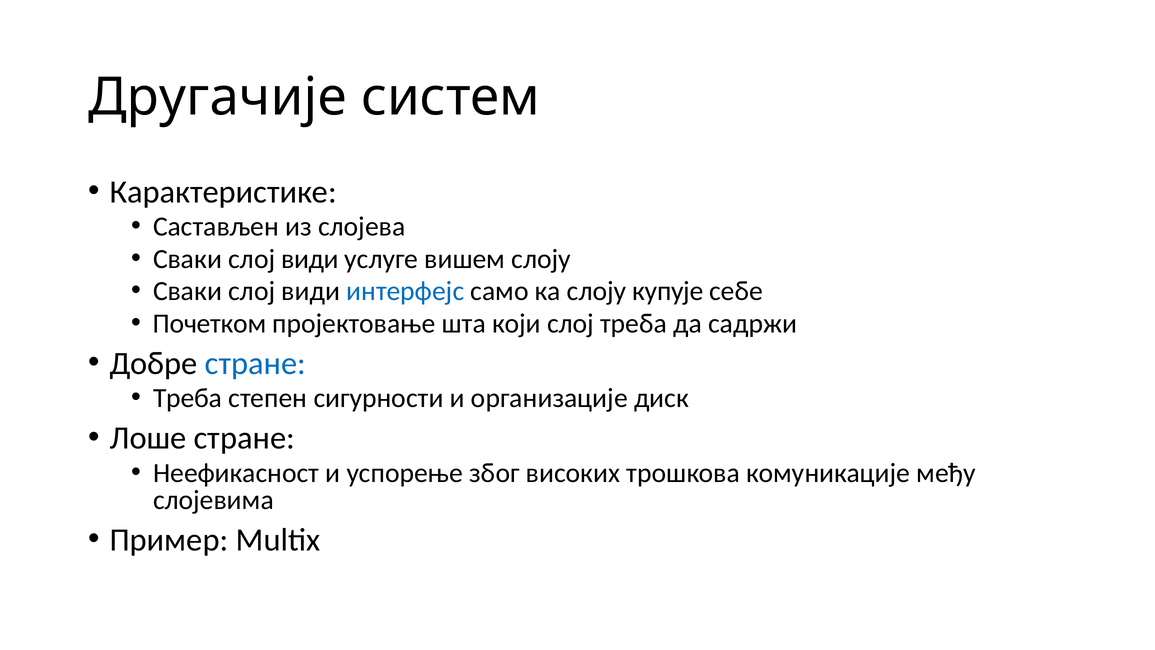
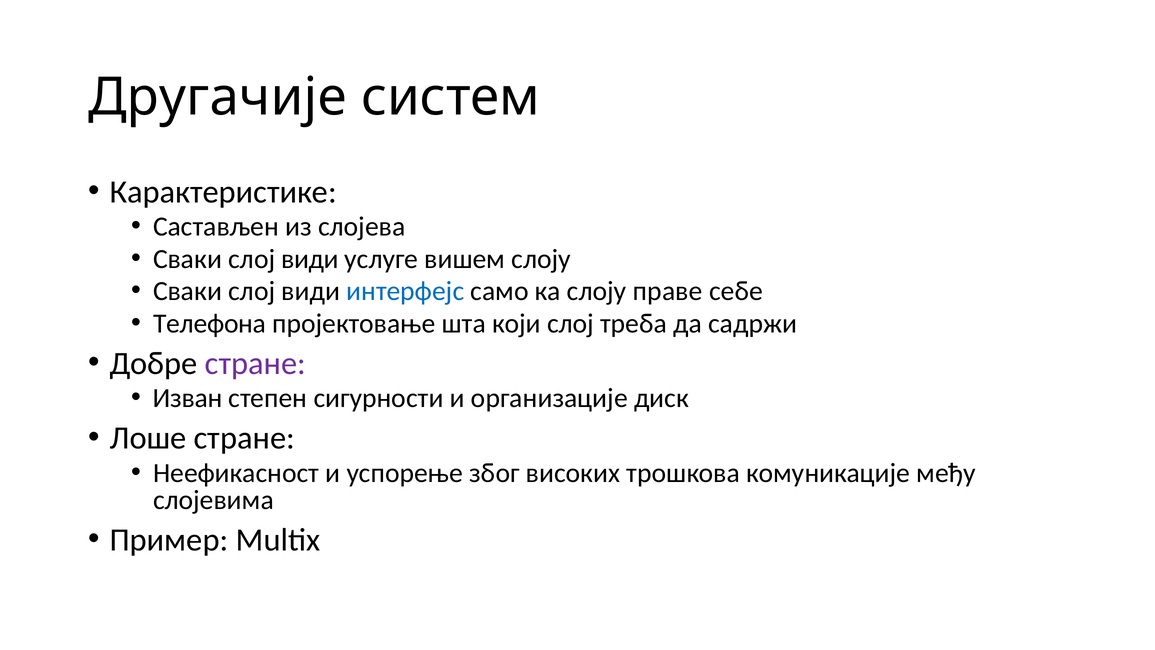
купује: купује -> праве
Почетком: Почетком -> Телефона
стране at (256, 363) colour: blue -> purple
Треба at (188, 398): Треба -> Изван
